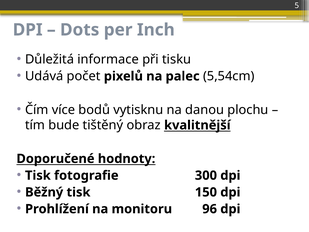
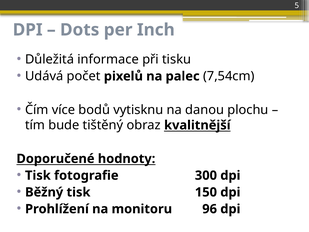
5,54cm: 5,54cm -> 7,54cm
